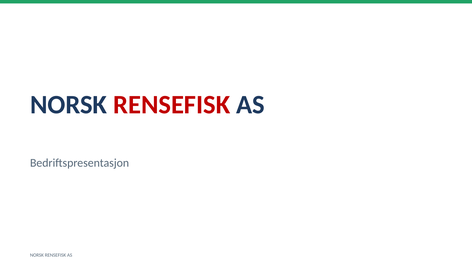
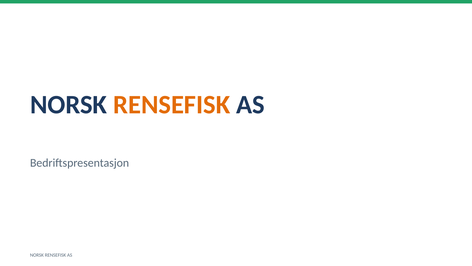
RENSEFISK at (172, 105) colour: red -> orange
